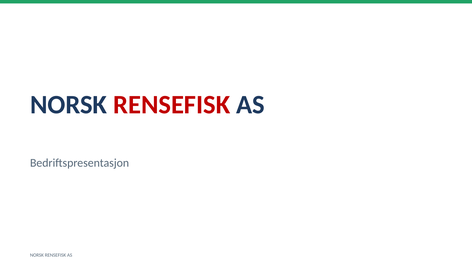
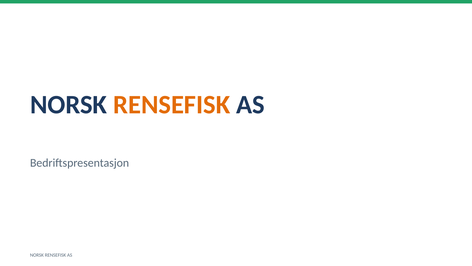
RENSEFISK at (172, 105) colour: red -> orange
